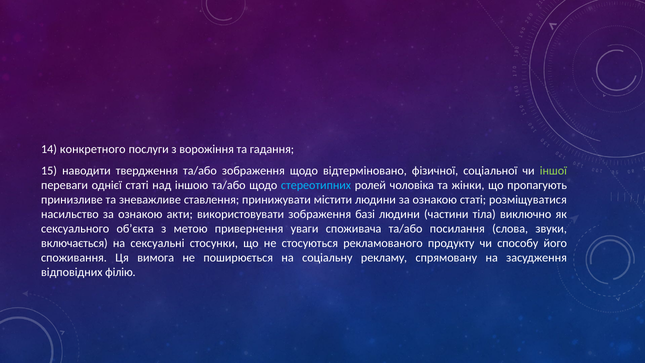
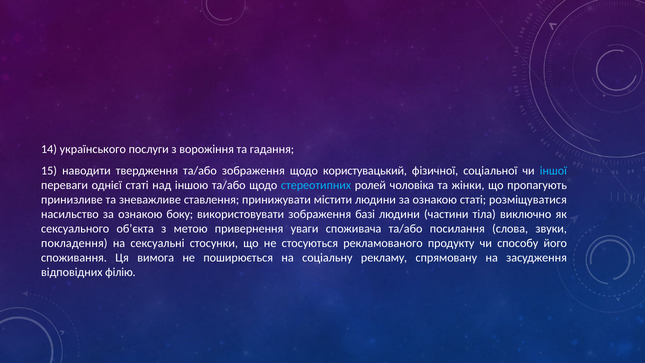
конкретного: конкретного -> українського
відтерміновано: відтерміновано -> користувацький
іншої colour: light green -> light blue
акти: акти -> боку
включається: включається -> покладення
